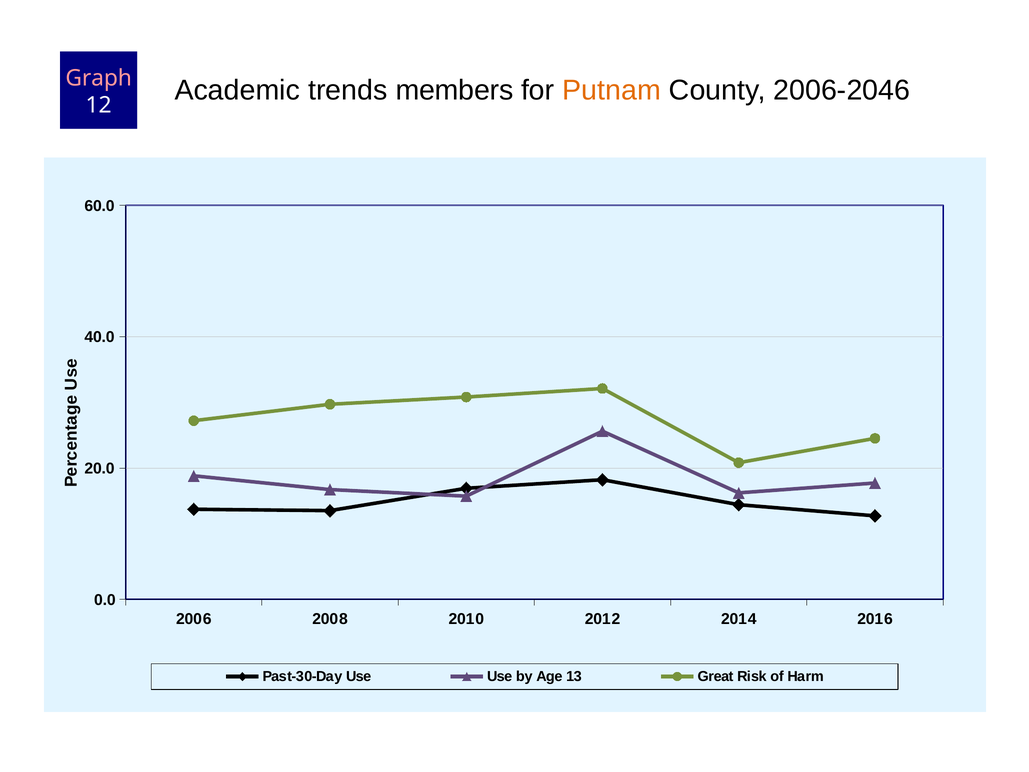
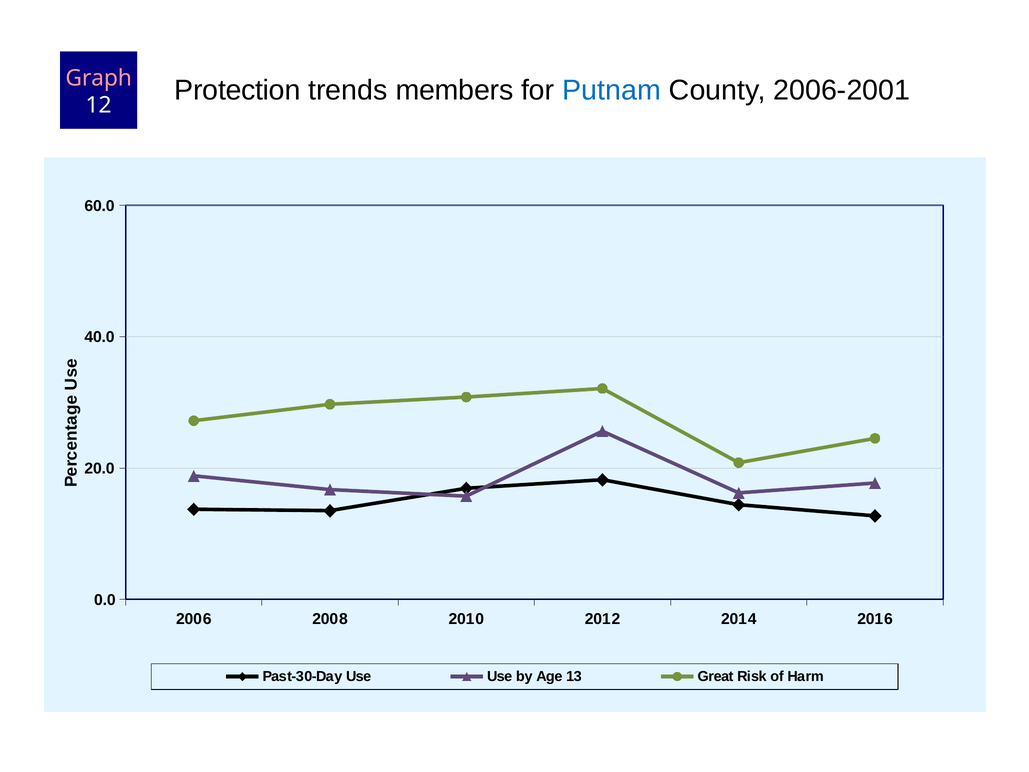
Academic: Academic -> Protection
Putnam colour: orange -> blue
2006-2046: 2006-2046 -> 2006-2001
